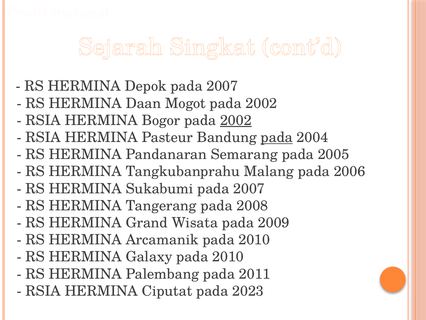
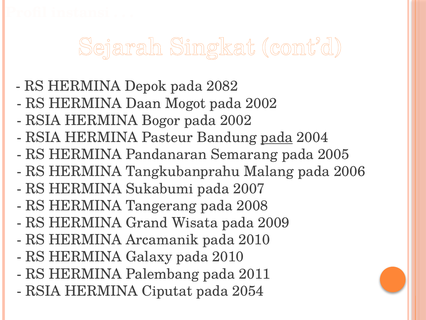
Depok pada 2007: 2007 -> 2082
2002 at (236, 120) underline: present -> none
2023: 2023 -> 2054
